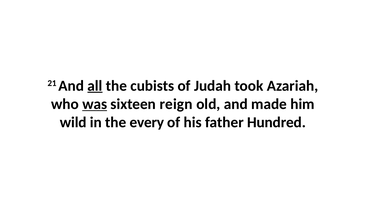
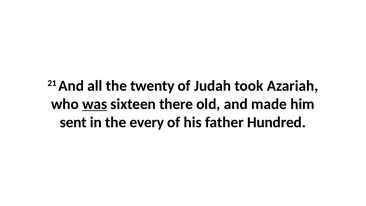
all underline: present -> none
cubists: cubists -> twenty
reign: reign -> there
wild: wild -> sent
